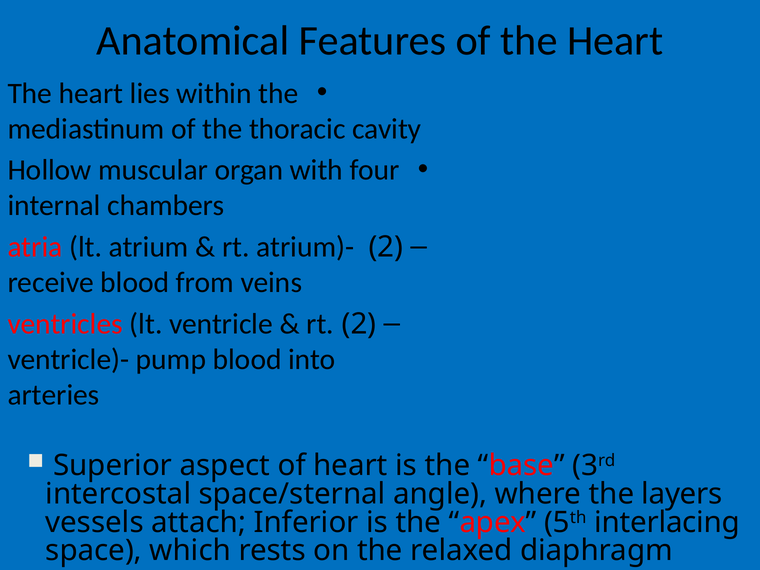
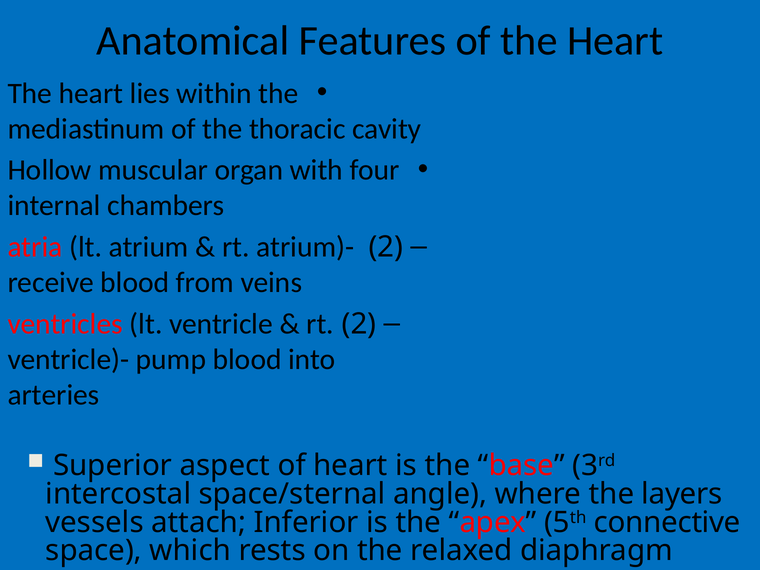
interlacing: interlacing -> connective
